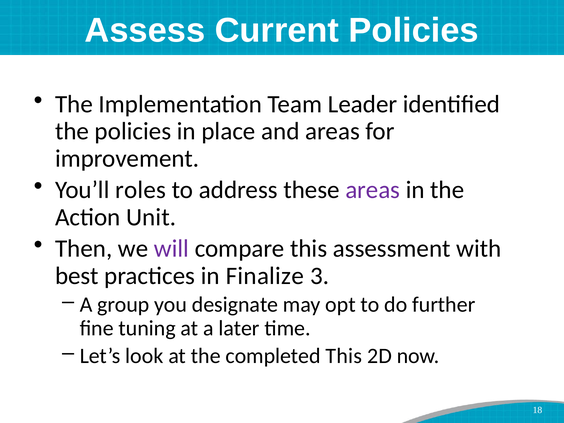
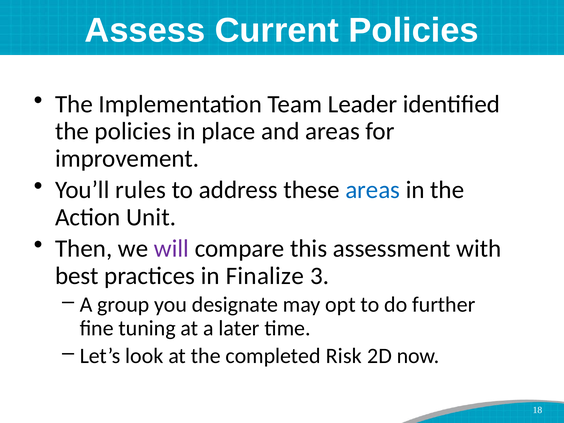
roles: roles -> rules
areas at (373, 190) colour: purple -> blue
completed This: This -> Risk
